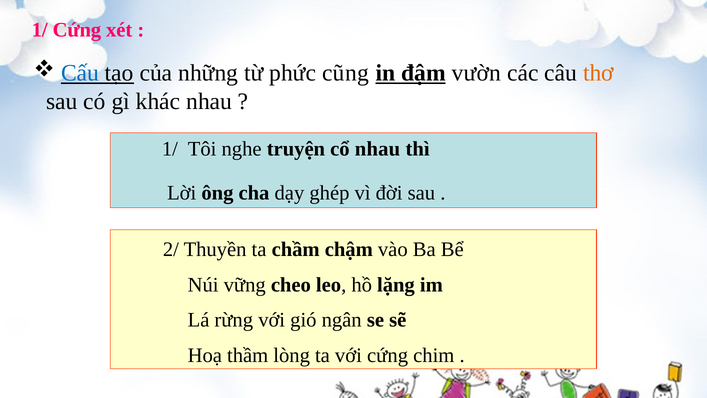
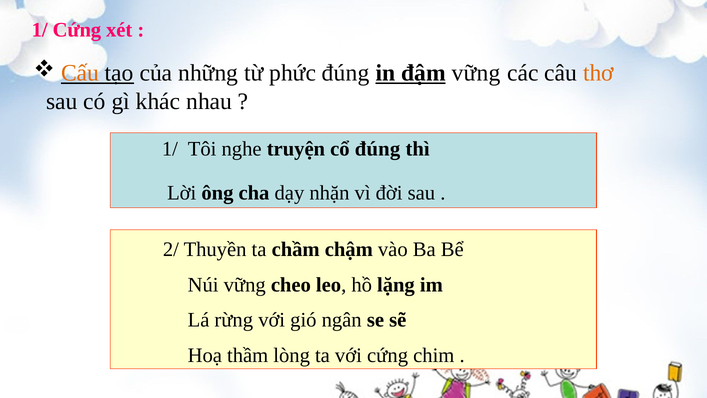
Cấu colour: blue -> orange
phức cũng: cũng -> đúng
đậm vườn: vườn -> vững
cổ nhau: nhau -> đúng
ghép: ghép -> nhặn
